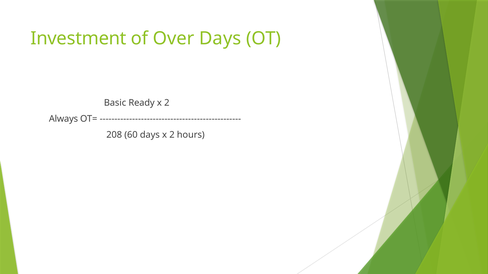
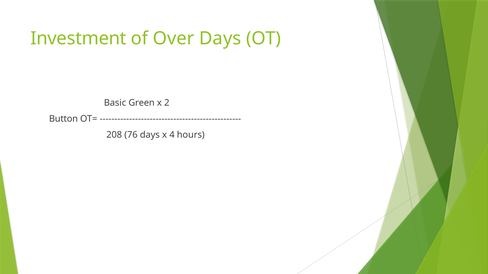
Ready: Ready -> Green
Always: Always -> Button
60: 60 -> 76
days x 2: 2 -> 4
